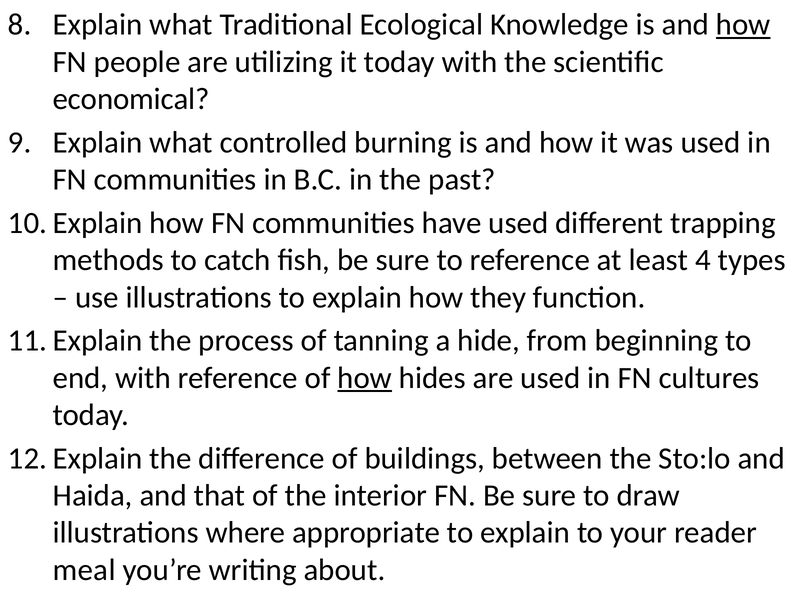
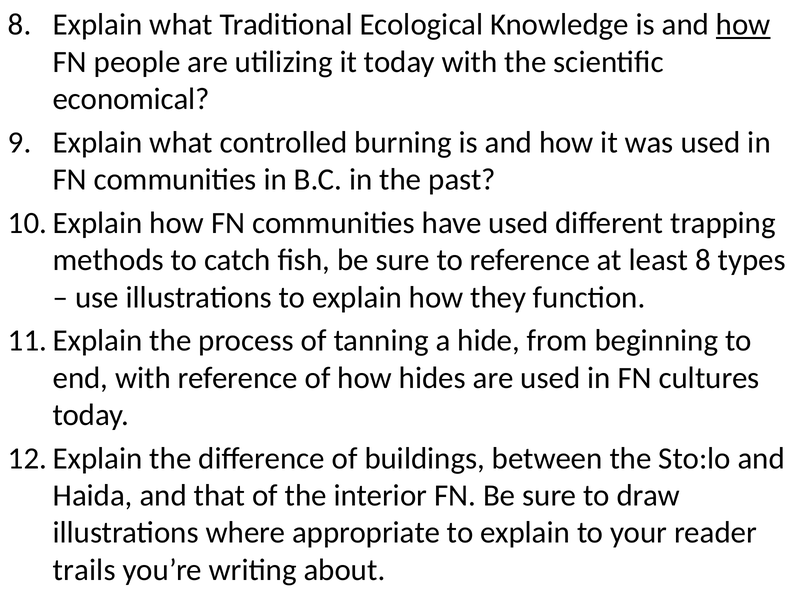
least 4: 4 -> 8
how at (365, 378) underline: present -> none
meal: meal -> trails
